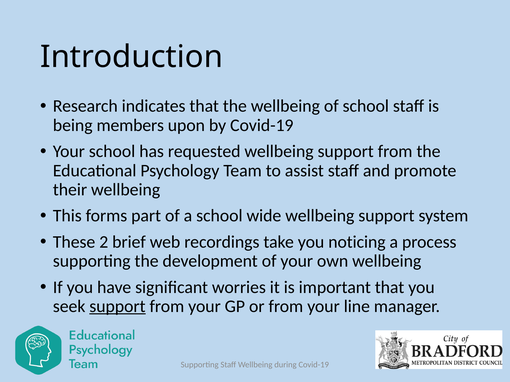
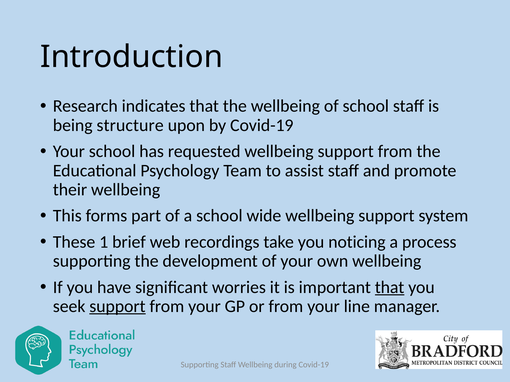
members: members -> structure
2: 2 -> 1
that at (390, 288) underline: none -> present
